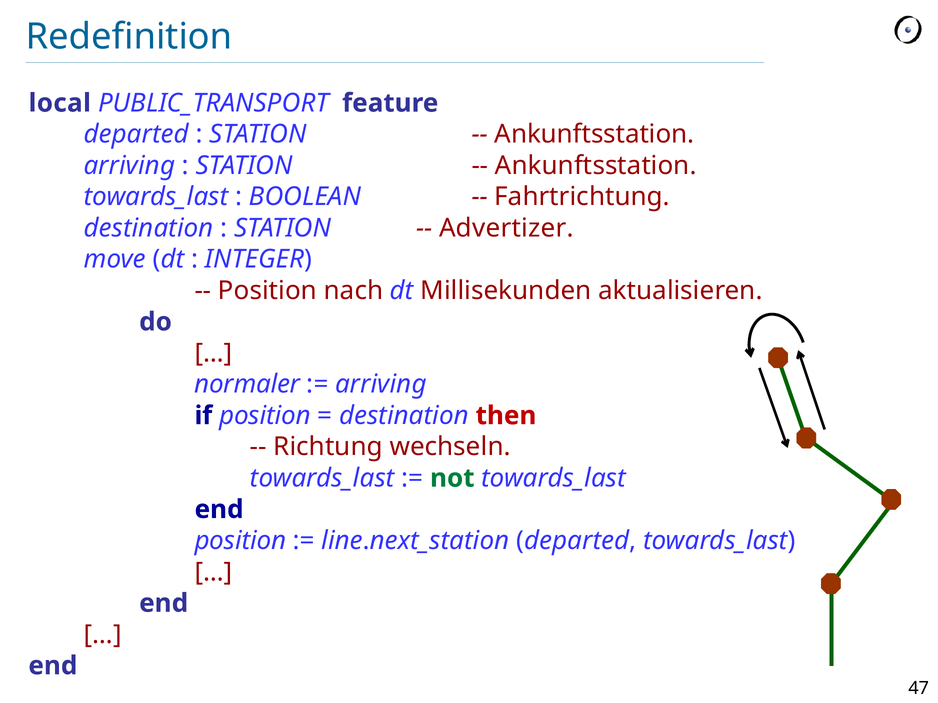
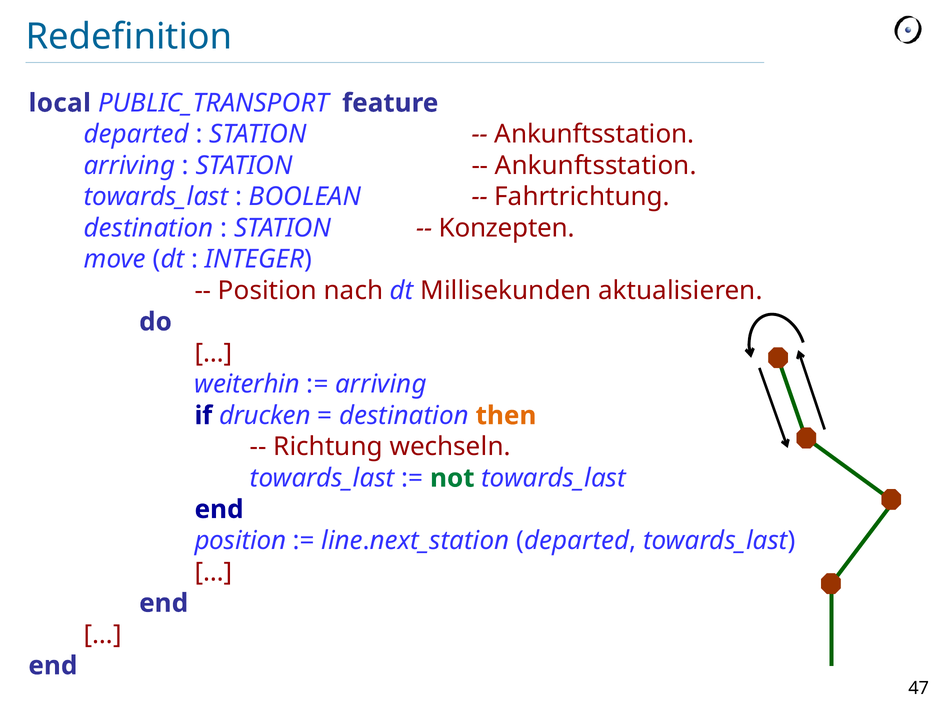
Advertizer: Advertizer -> Konzepten
normaler: normaler -> weiterhin
if position: position -> drucken
then colour: red -> orange
